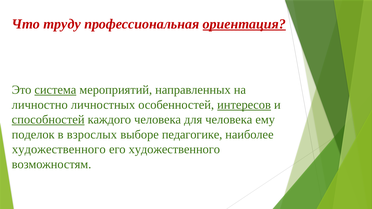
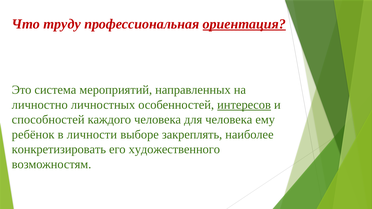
система underline: present -> none
способностей underline: present -> none
поделок: поделок -> ребёнок
взрослых: взрослых -> личности
педагогике: педагогике -> закреплять
художественного at (59, 150): художественного -> конкретизировать
